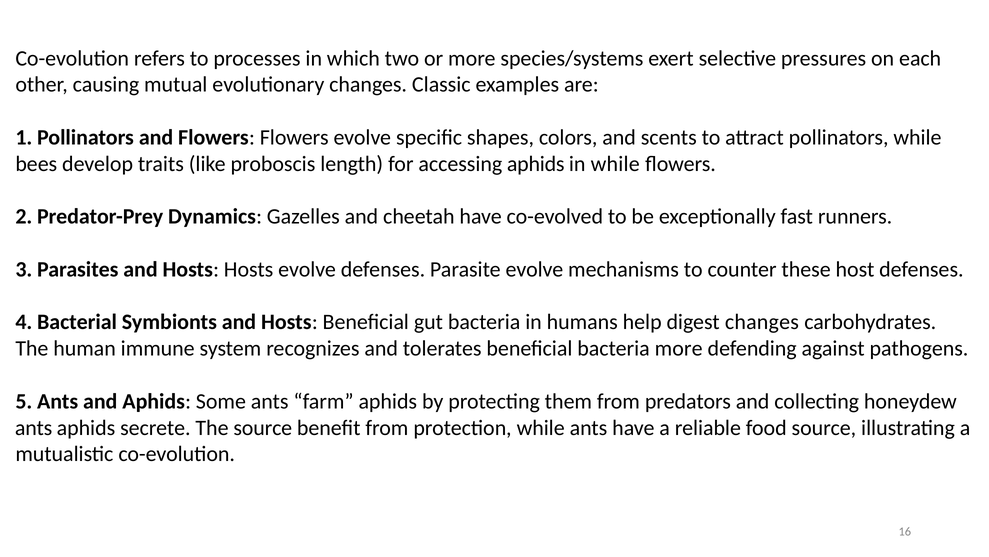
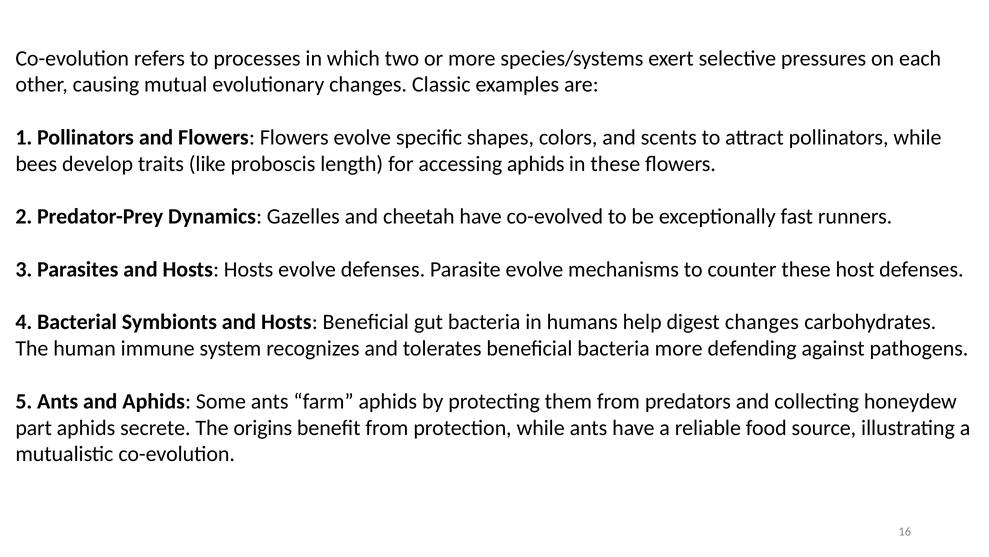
in while: while -> these
ants at (34, 427): ants -> part
The source: source -> origins
